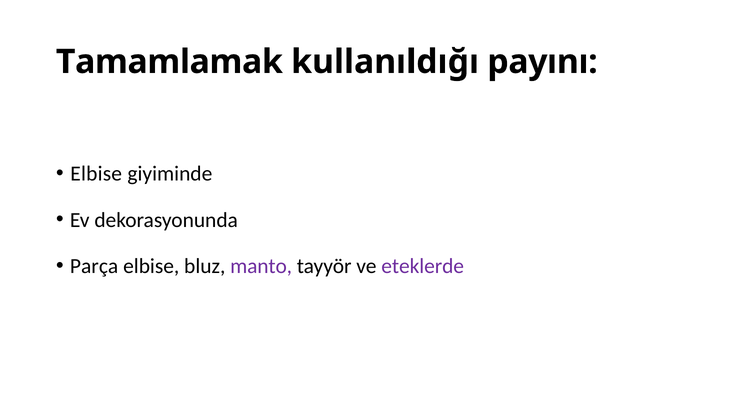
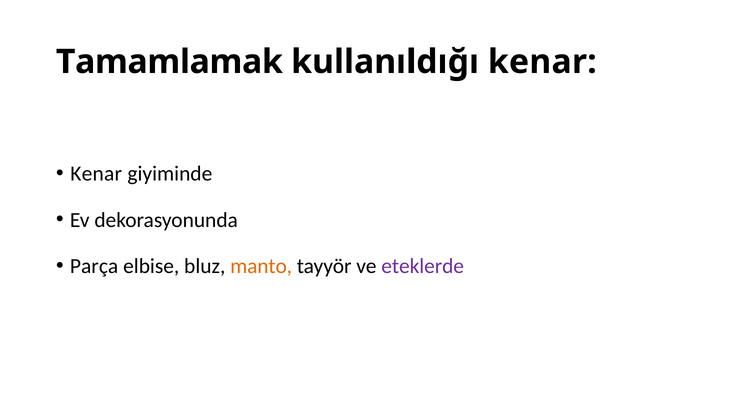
kullanıldığı payını: payını -> kenar
Elbise at (96, 174): Elbise -> Kenar
manto colour: purple -> orange
